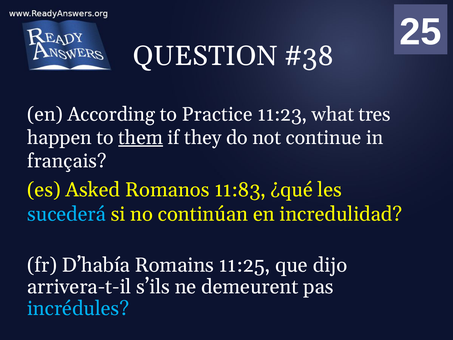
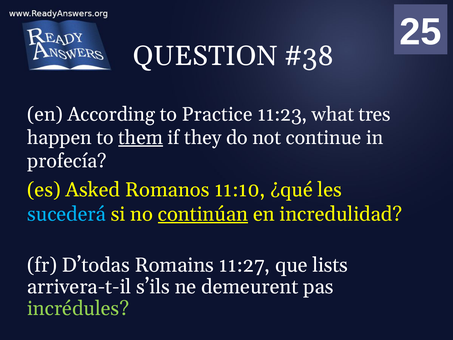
français: français -> profecía
11:83: 11:83 -> 11:10
continúan underline: none -> present
D’había: D’había -> D’todas
11:25: 11:25 -> 11:27
dijo: dijo -> lists
incrédules colour: light blue -> light green
